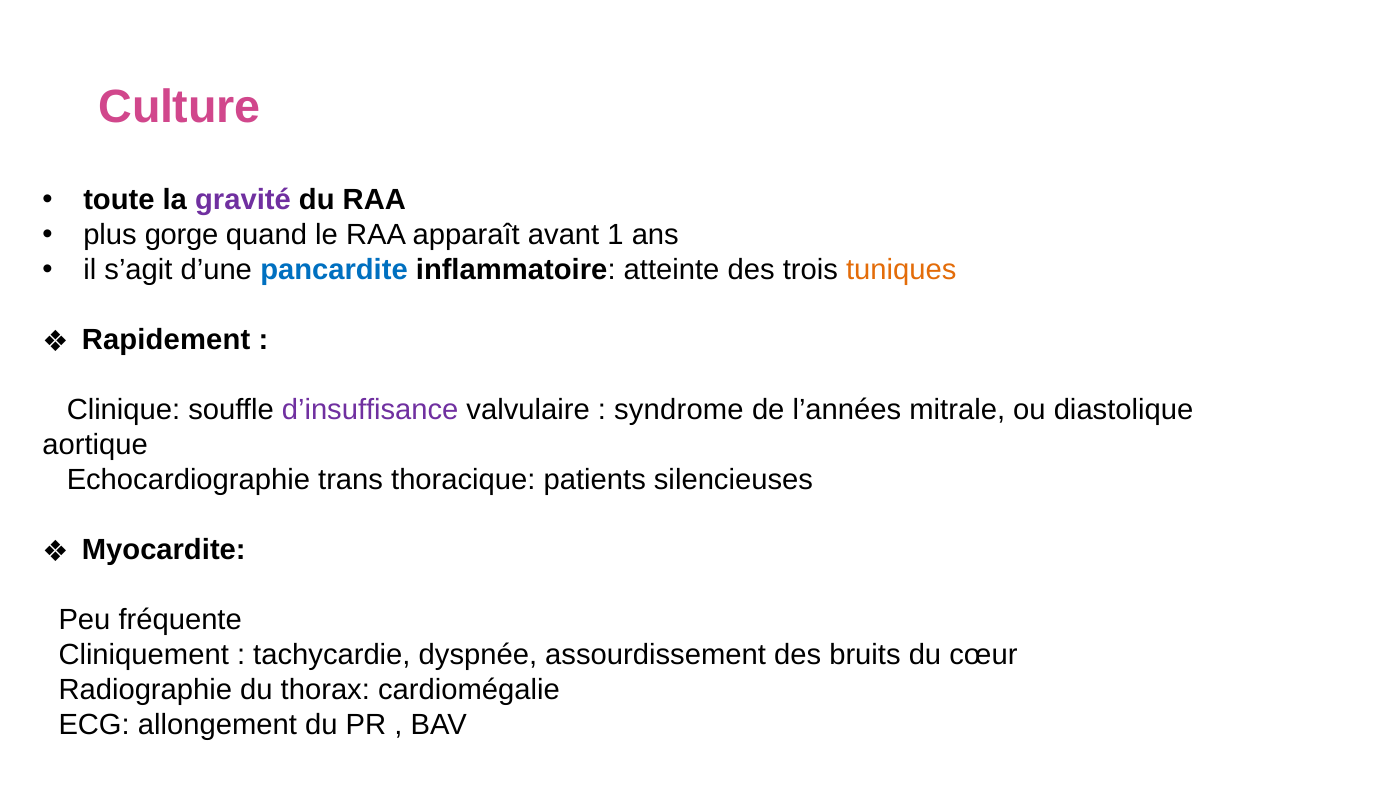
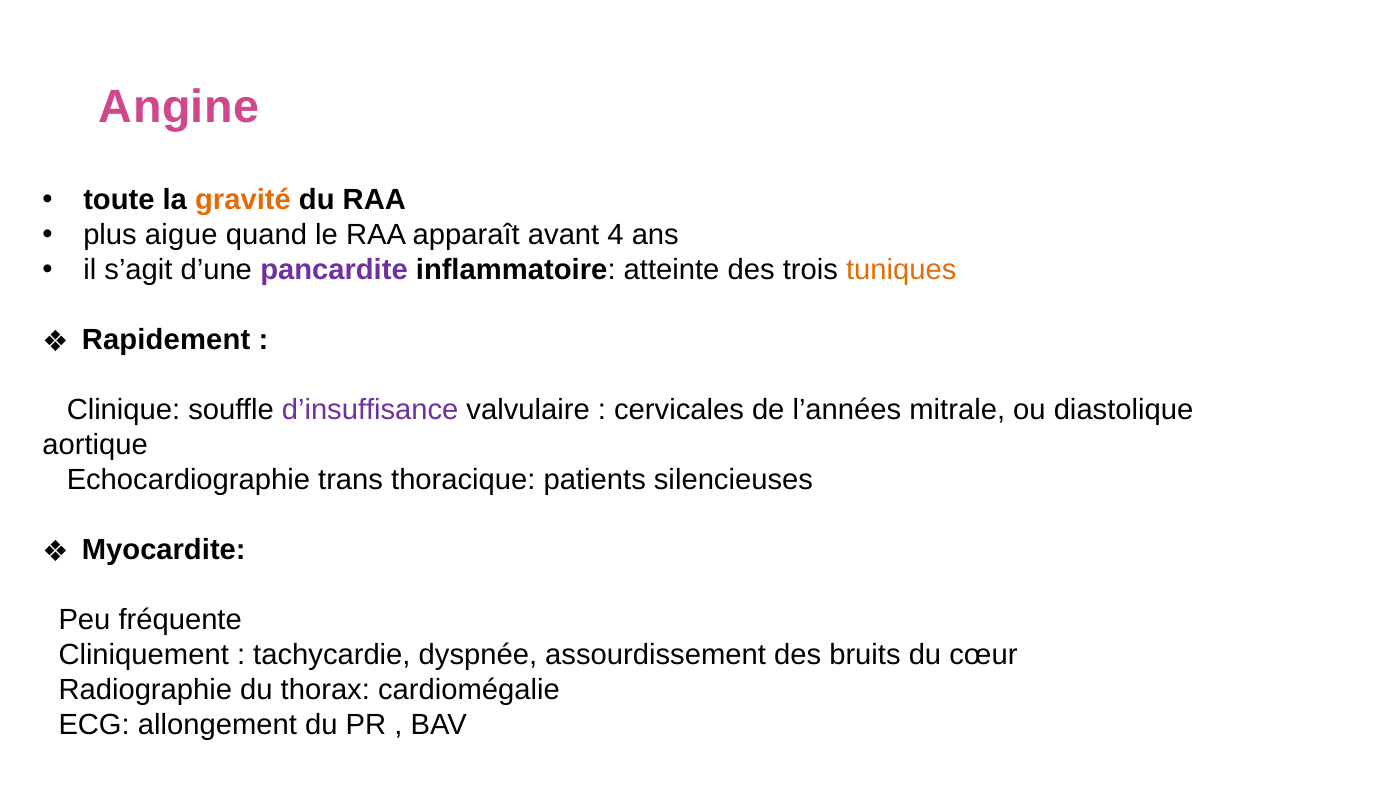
Culture: Culture -> Angine
gravité colour: purple -> orange
gorge: gorge -> aigue
1: 1 -> 4
pancardite colour: blue -> purple
syndrome: syndrome -> cervicales
